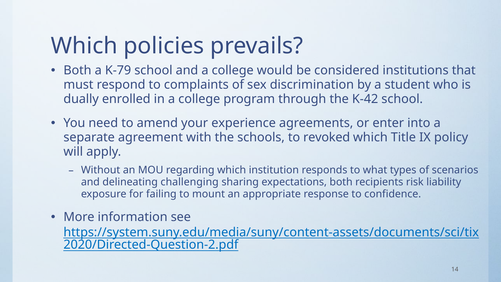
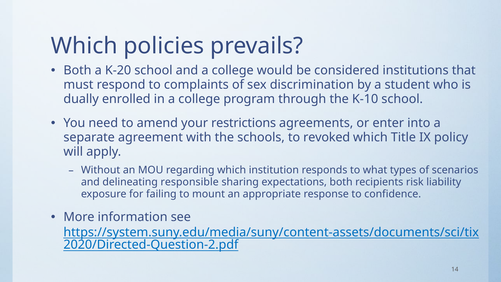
K-79: K-79 -> K-20
K-42: K-42 -> K-10
experience: experience -> restrictions
challenging: challenging -> responsible
